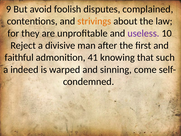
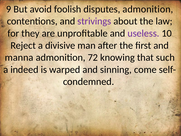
disputes complained: complained -> admonition
strivings colour: orange -> purple
faithful: faithful -> manna
41: 41 -> 72
